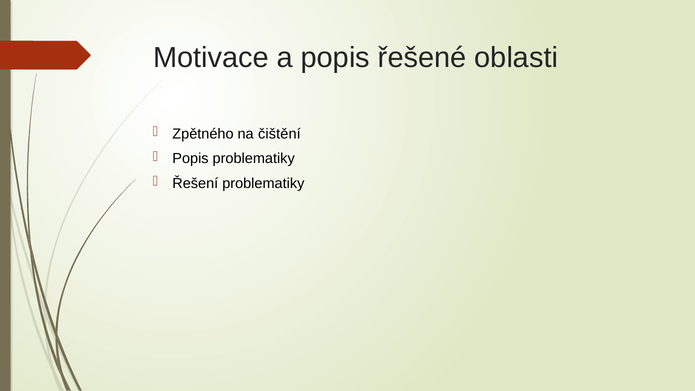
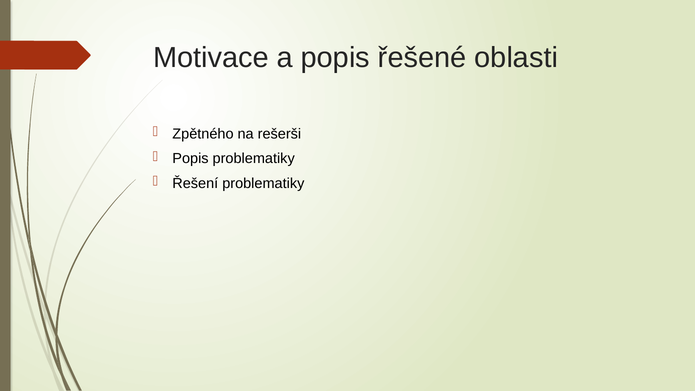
čištění: čištění -> rešerši
